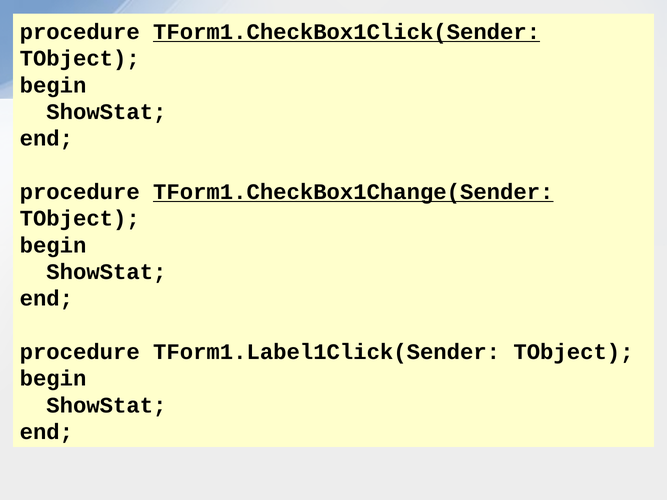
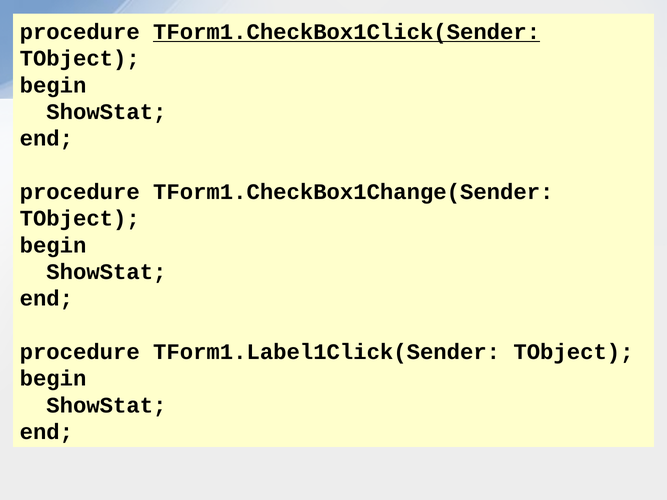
TForm1.CheckBox1Change(Sender underline: present -> none
